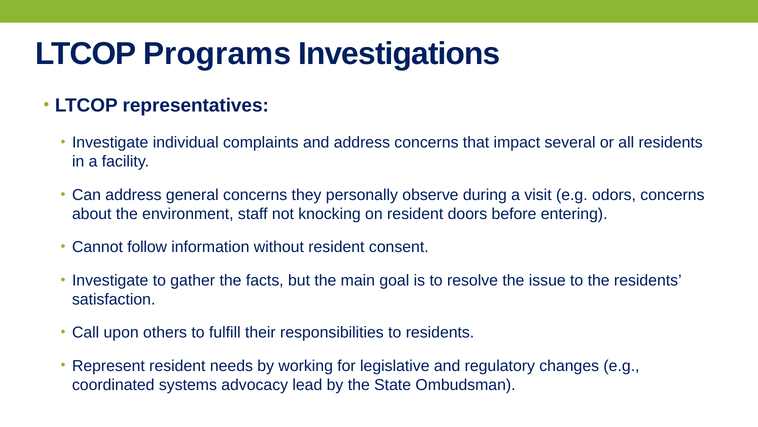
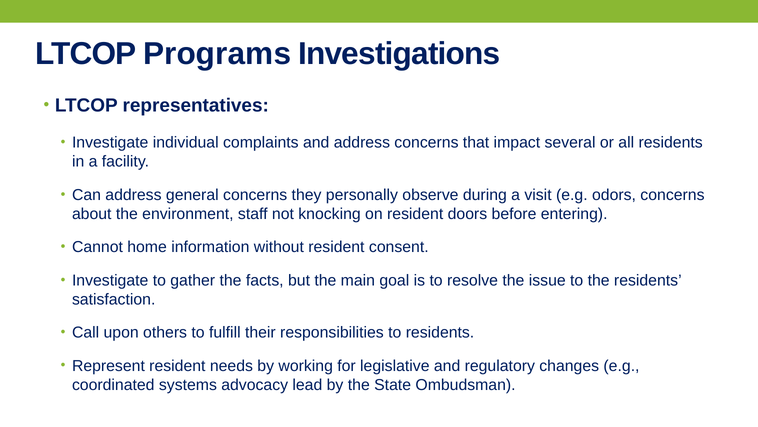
follow: follow -> home
